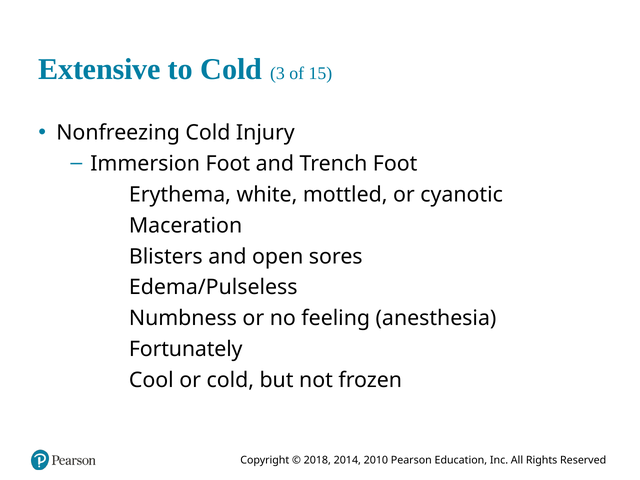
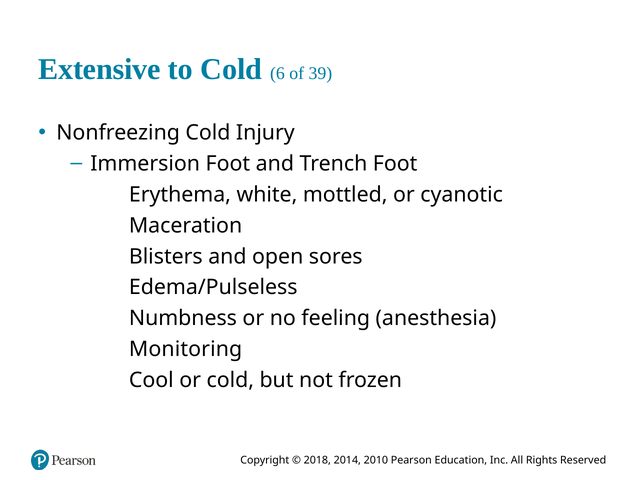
3: 3 -> 6
15: 15 -> 39
Fortunately: Fortunately -> Monitoring
